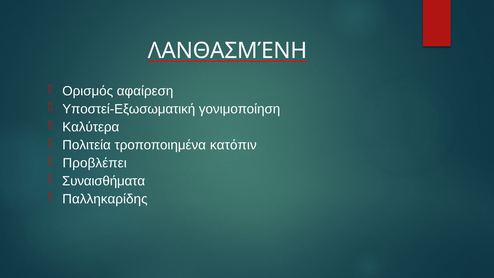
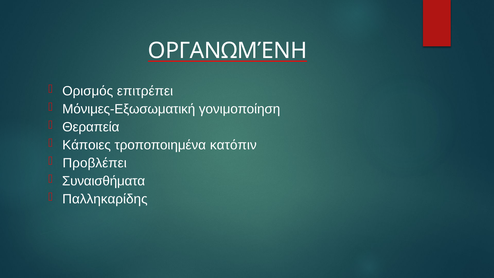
ΛΑΝΘΑΣΜΈΝΗ: ΛΑΝΘΑΣΜΈΝΗ -> ΟΡΓΑΝΩΜΈΝΗ
αφαίρεση: αφαίρεση -> επιτρέπει
Υποστεί-Εξωσωματική: Υποστεί-Εξωσωματική -> Μόνιμες-Εξωσωματική
Καλύτερα: Καλύτερα -> Θεραπεία
Πολιτεία: Πολιτεία -> Κάποιες
